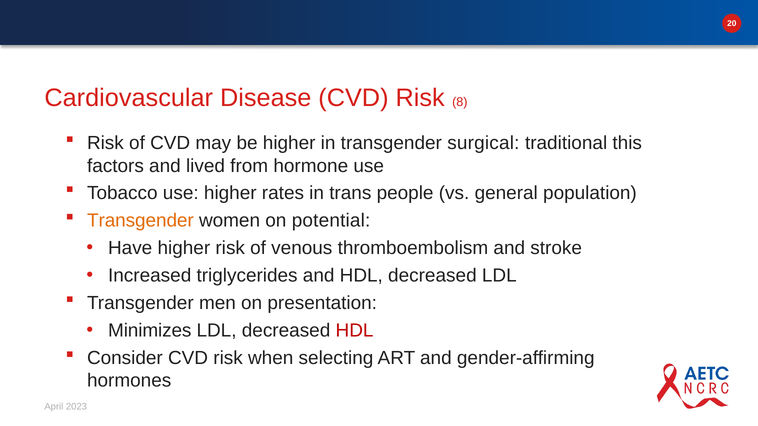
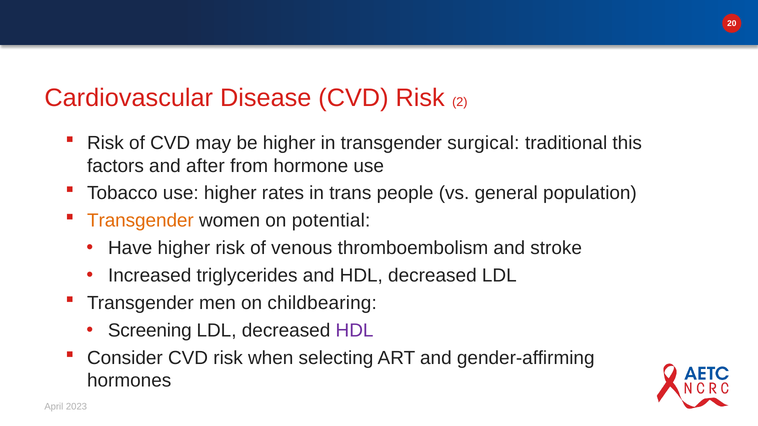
8: 8 -> 2
lived: lived -> after
presentation: presentation -> childbearing
Minimizes: Minimizes -> Screening
HDL at (355, 331) colour: red -> purple
